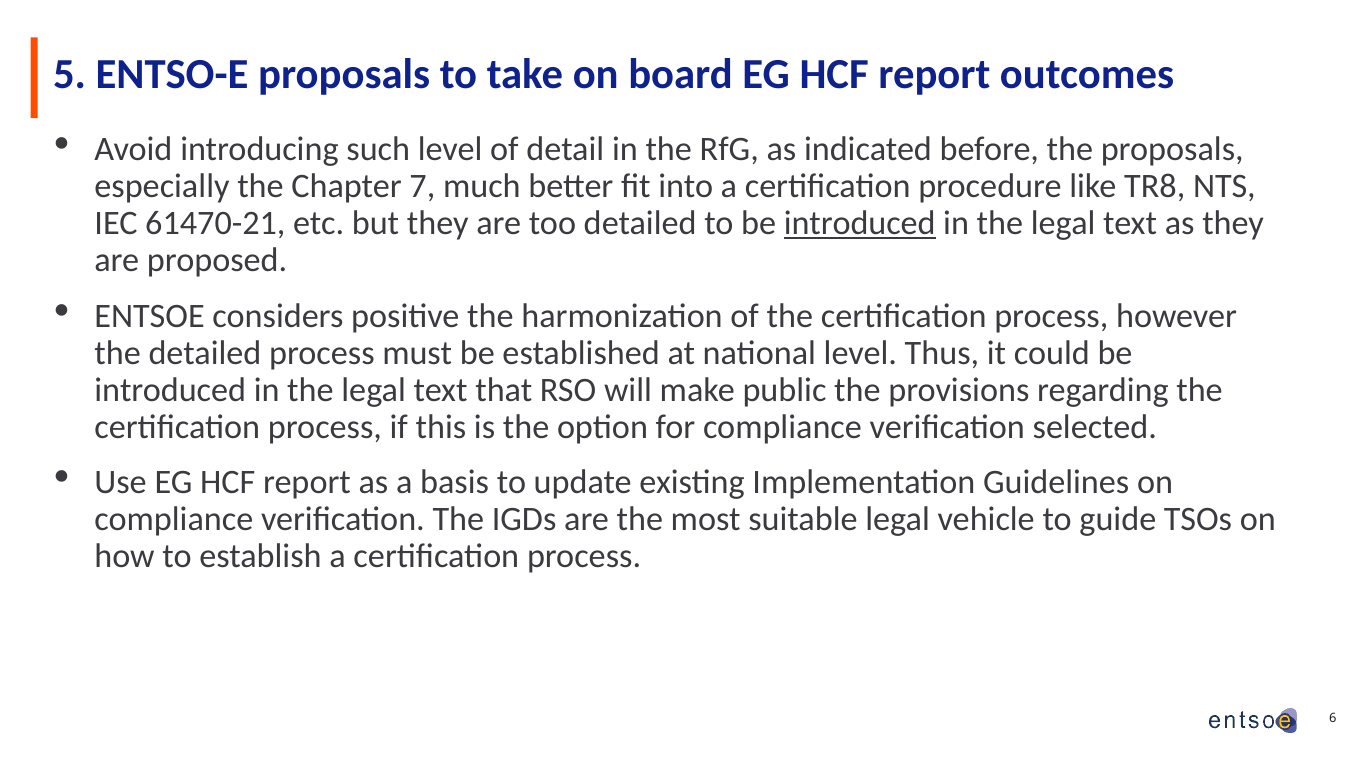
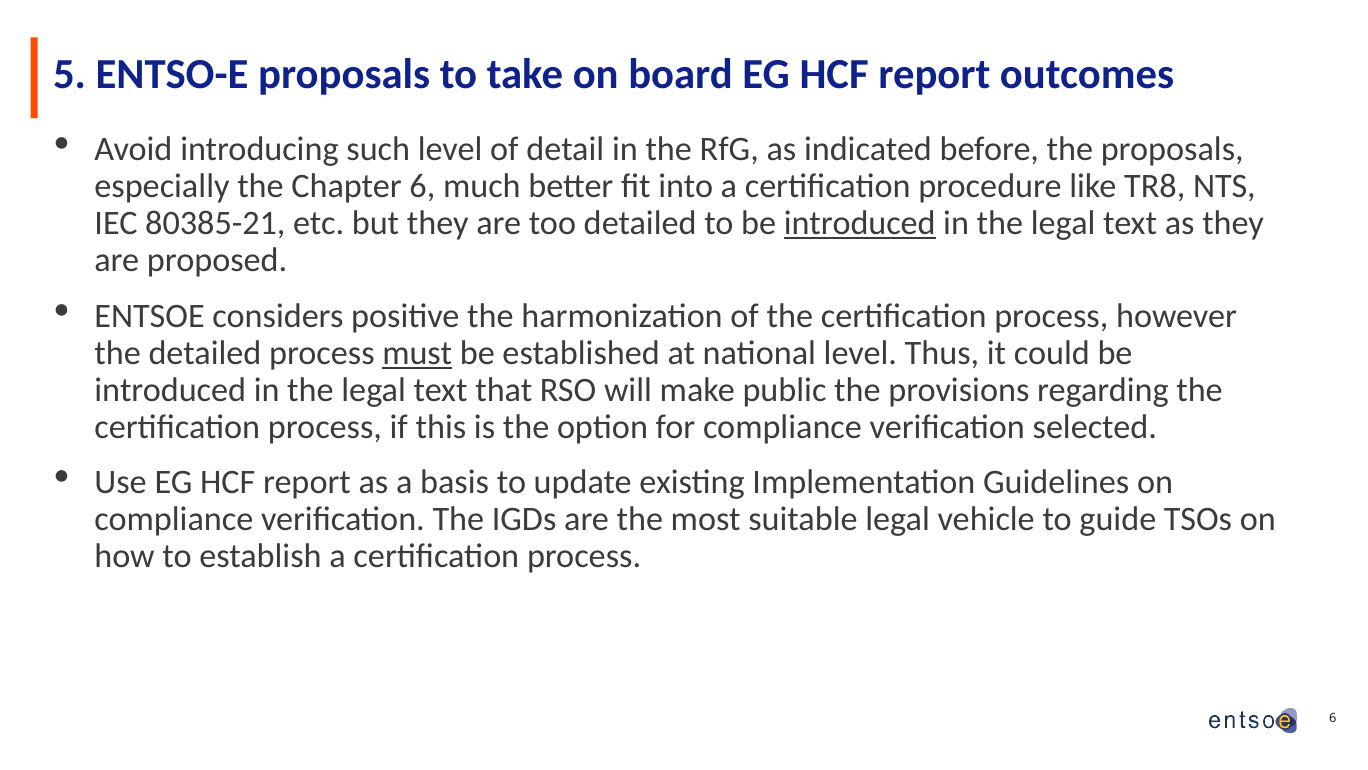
Chapter 7: 7 -> 6
61470-21: 61470-21 -> 80385-21
must underline: none -> present
